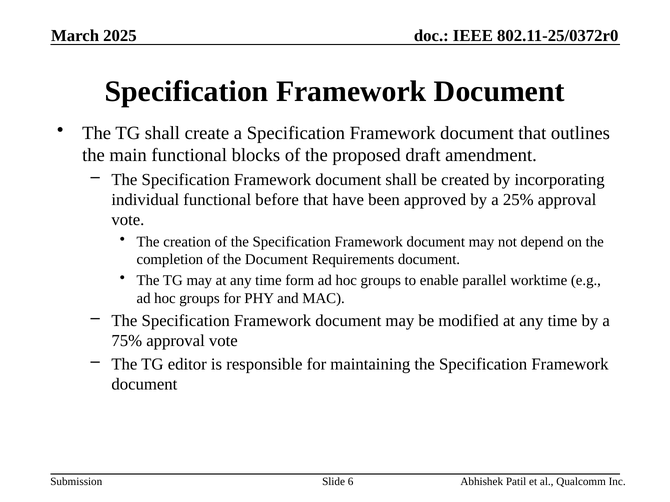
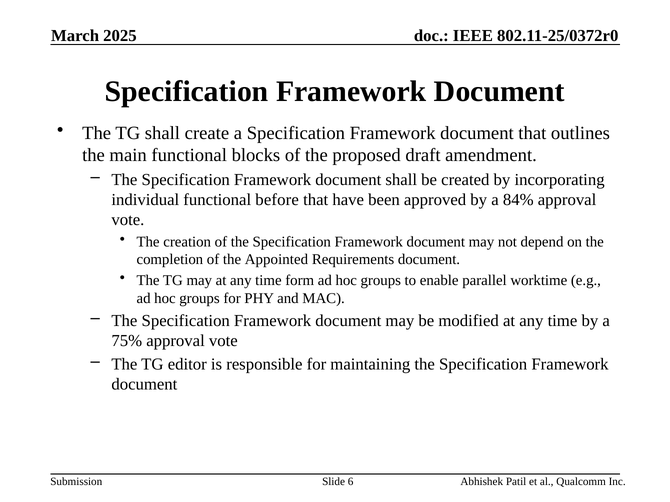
25%: 25% -> 84%
the Document: Document -> Appointed
